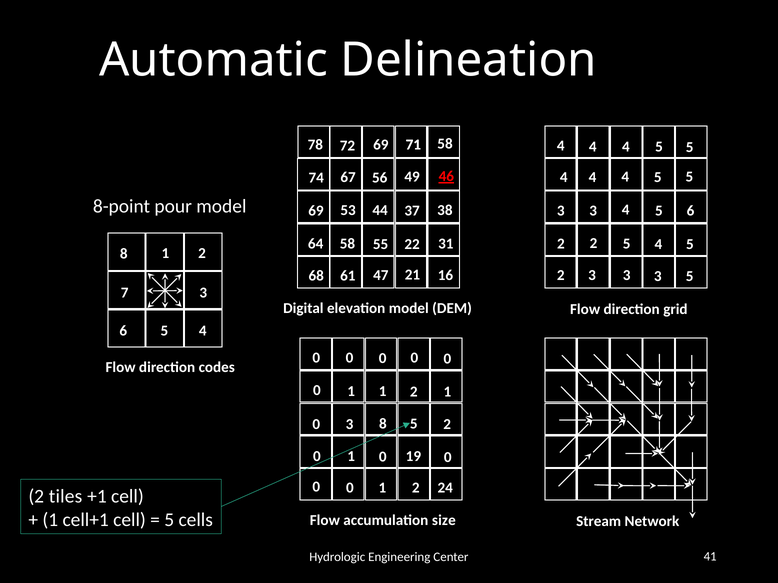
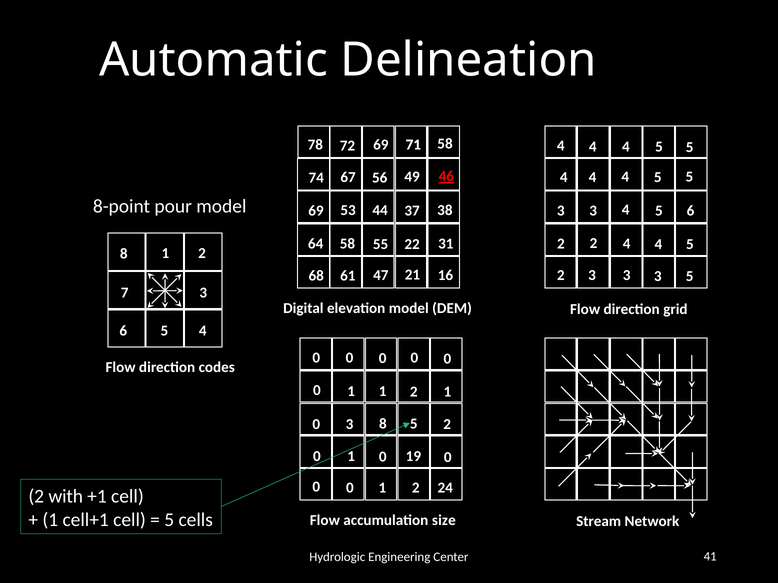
2 5: 5 -> 4
tiles: tiles -> with
